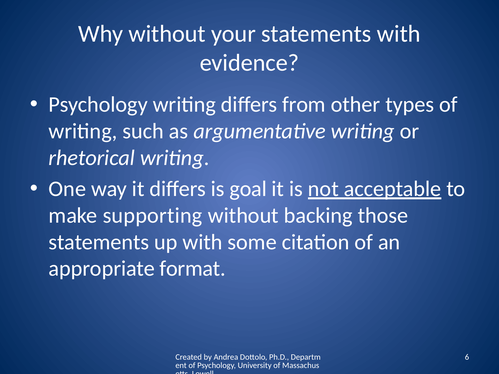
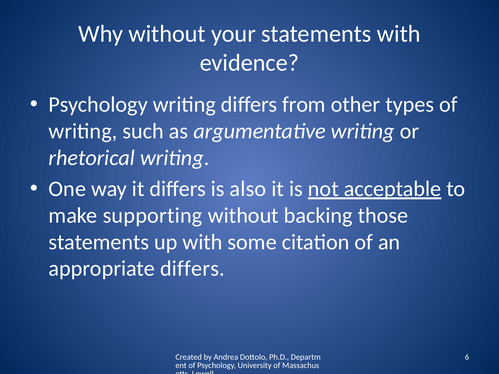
goal: goal -> also
appropriate format: format -> differs
